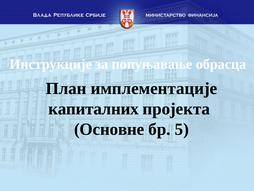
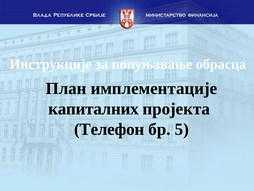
Основне: Основне -> Телефон
